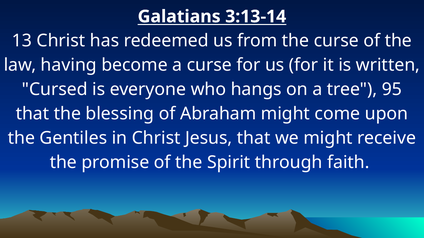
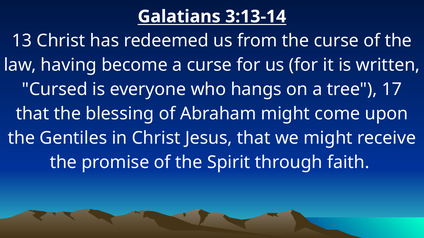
95: 95 -> 17
